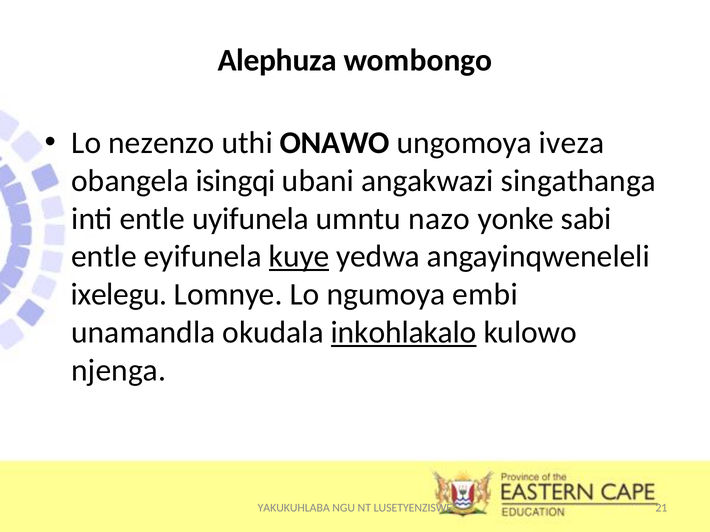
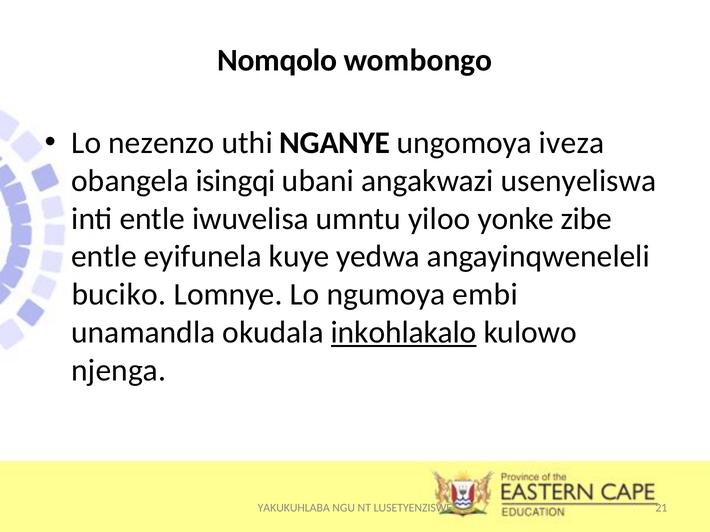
Alephuza: Alephuza -> Nomqolo
ONAWO: ONAWO -> NGANYE
singathanga: singathanga -> usenyeliswa
uyifunela: uyifunela -> iwuvelisa
nazo: nazo -> yiloo
sabi: sabi -> zibe
kuye underline: present -> none
ixelegu: ixelegu -> buciko
